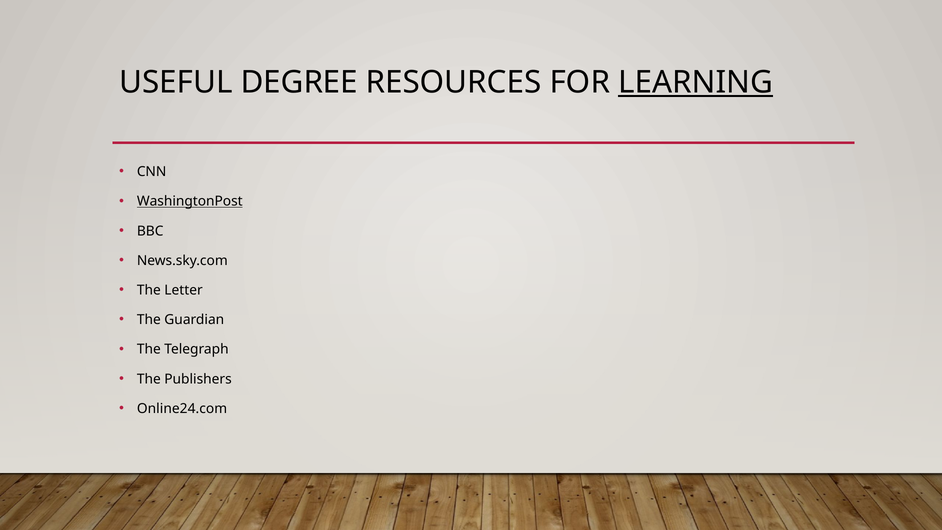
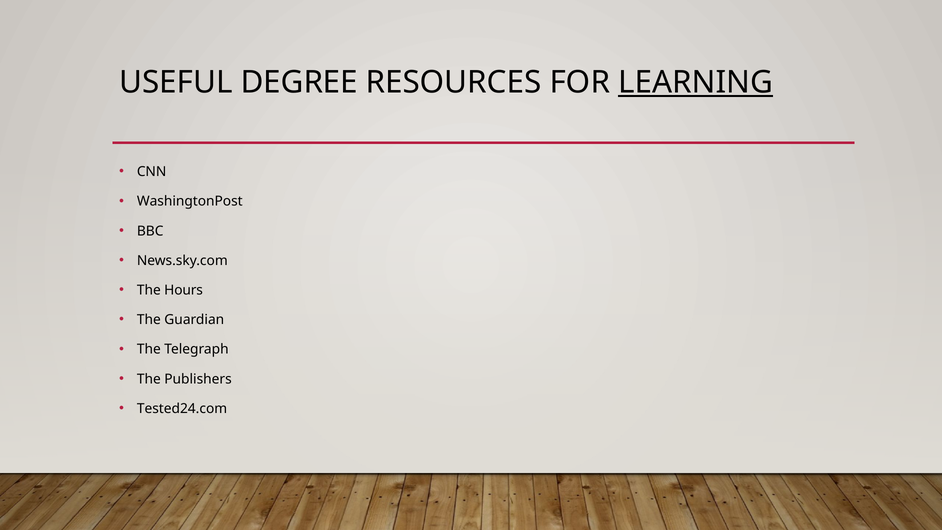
WashingtonPost underline: present -> none
Letter: Letter -> Hours
Online24.com: Online24.com -> Tested24.com
